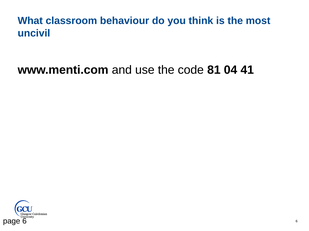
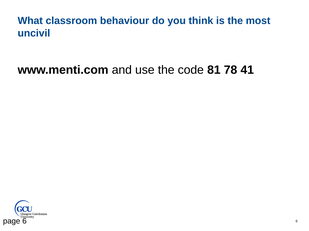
04: 04 -> 78
